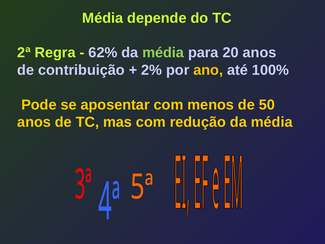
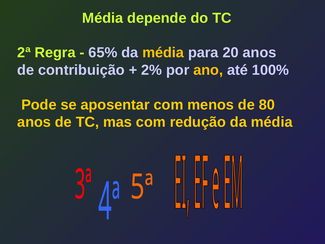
62%: 62% -> 65%
média at (163, 53) colour: light green -> yellow
50: 50 -> 80
